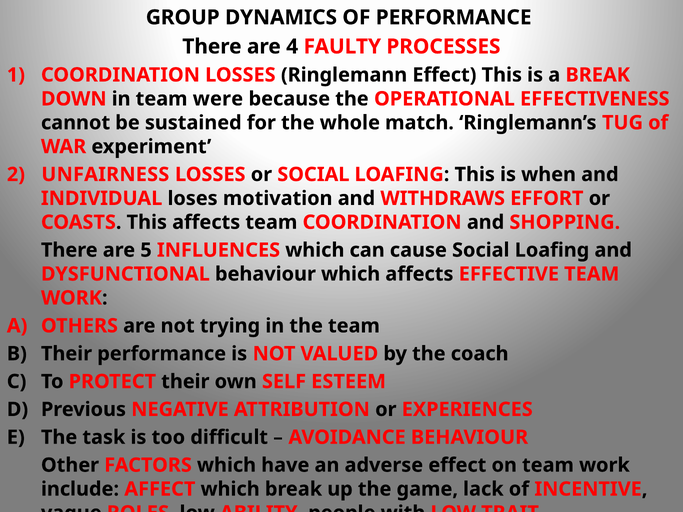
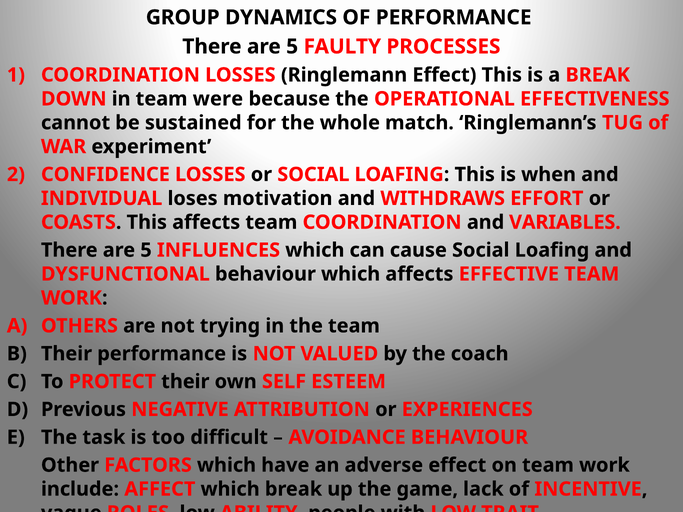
4 at (292, 47): 4 -> 5
2 UNFAIRNESS: UNFAIRNESS -> CONFIDENCE
SHOPPING: SHOPPING -> VARIABLES
